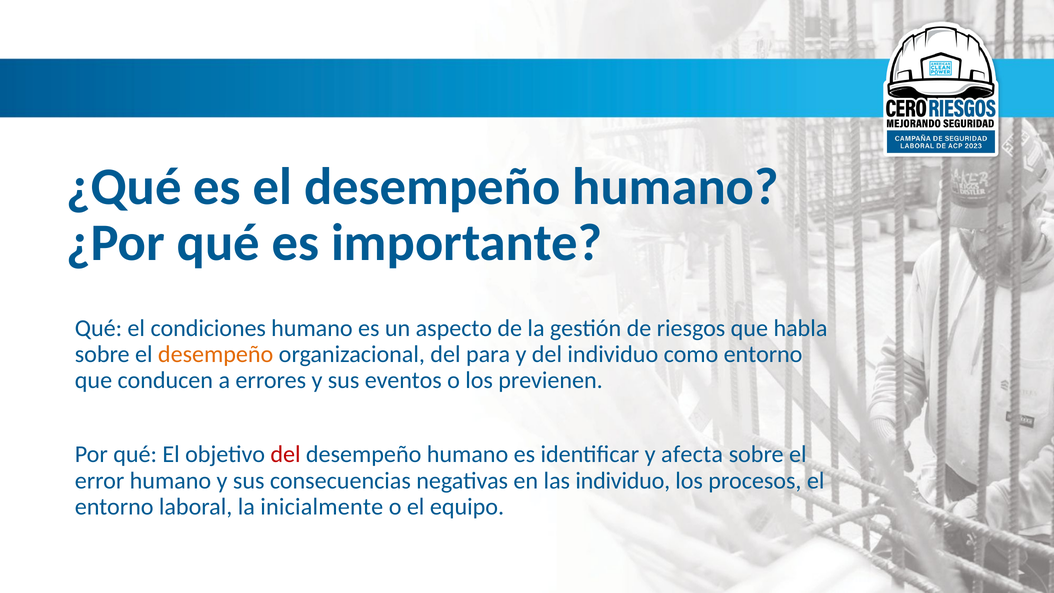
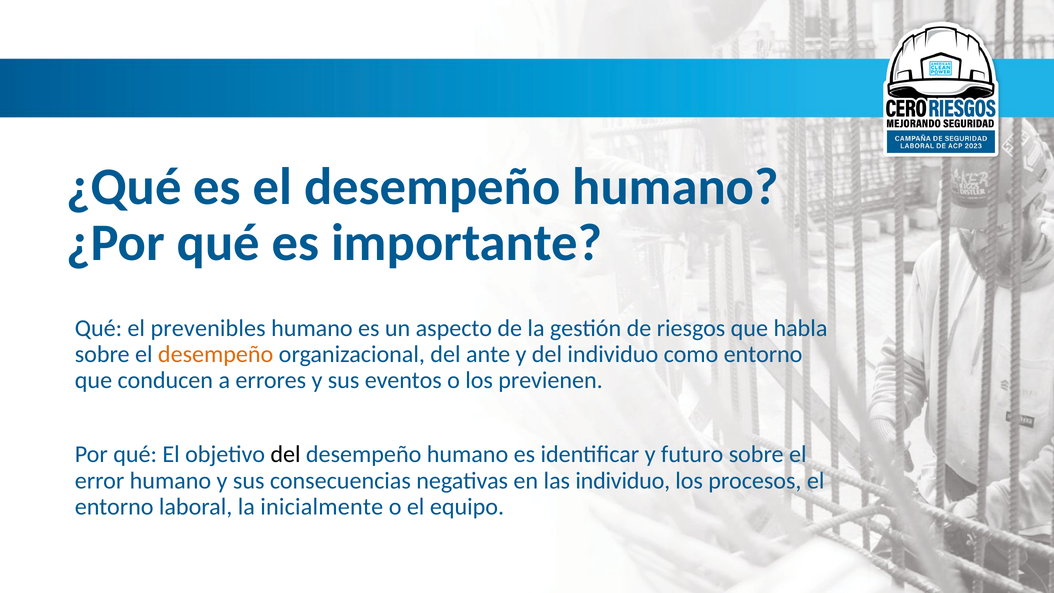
condiciones: condiciones -> prevenibles
para: para -> ante
del at (286, 454) colour: red -> black
afecta: afecta -> futuro
